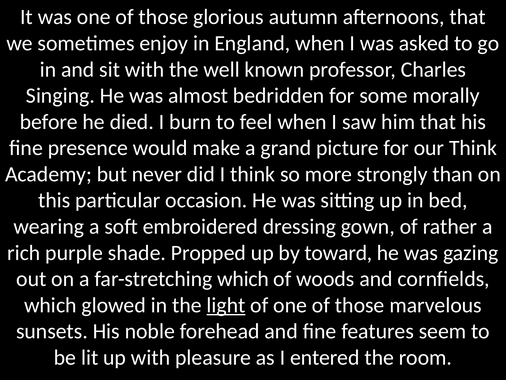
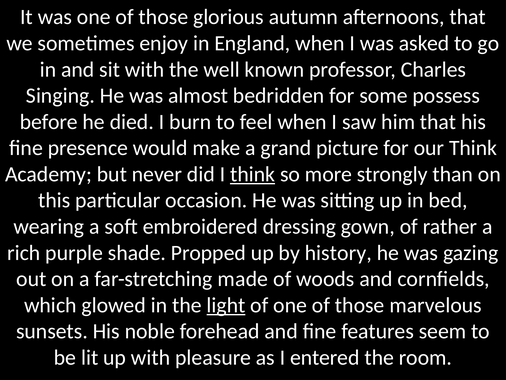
morally: morally -> possess
think at (253, 174) underline: none -> present
toward: toward -> history
far-stretching which: which -> made
